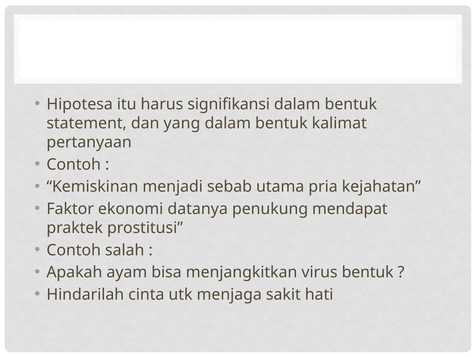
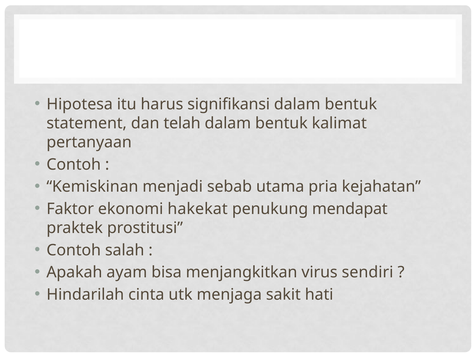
yang: yang -> telah
datanya: datanya -> hakekat
virus bentuk: bentuk -> sendiri
